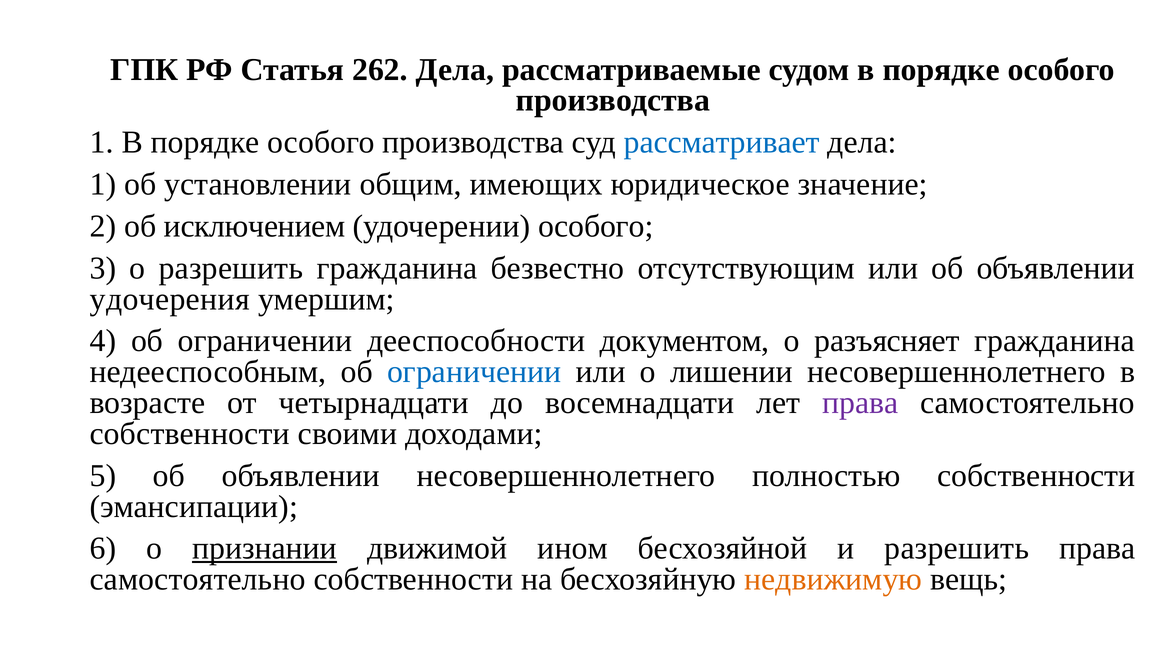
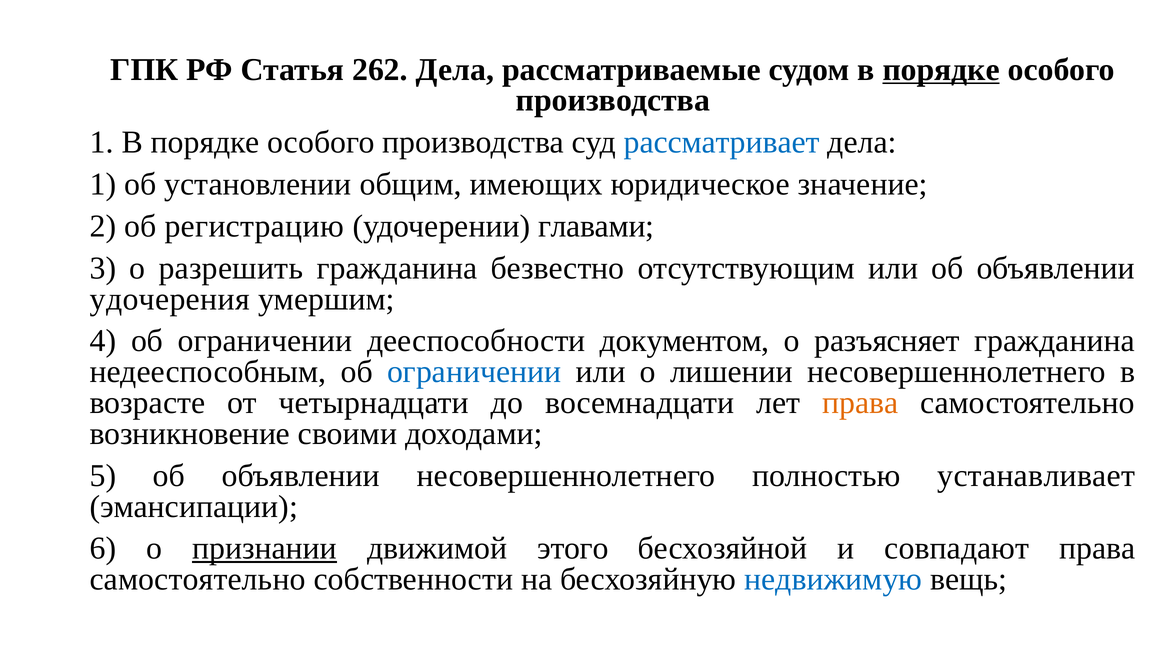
порядке at (941, 70) underline: none -> present
исключением: исключением -> регистрацию
удочерении особого: особого -> главами
права at (860, 403) colour: purple -> orange
собственности at (190, 434): собственности -> возникновение
полностью собственности: собственности -> устанавливает
ином: ином -> этого
и разрешить: разрешить -> совпадают
недвижимую colour: orange -> blue
